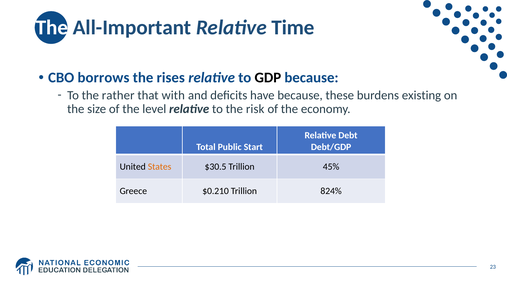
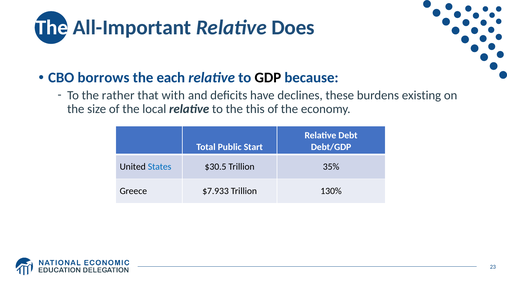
Time: Time -> Does
rises: rises -> each
have because: because -> declines
level: level -> local
risk: risk -> this
States colour: orange -> blue
45%: 45% -> 35%
$0.210: $0.210 -> $7.933
824%: 824% -> 130%
